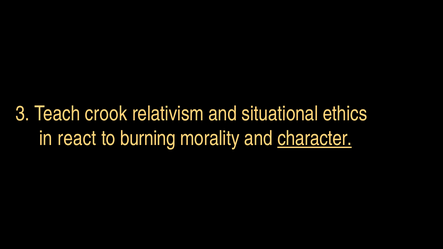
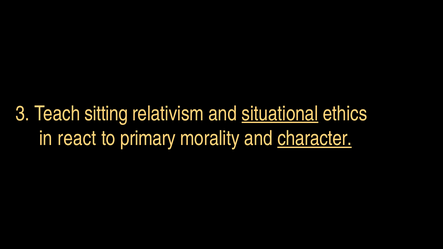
crook: crook -> sitting
situational underline: none -> present
burning: burning -> primary
